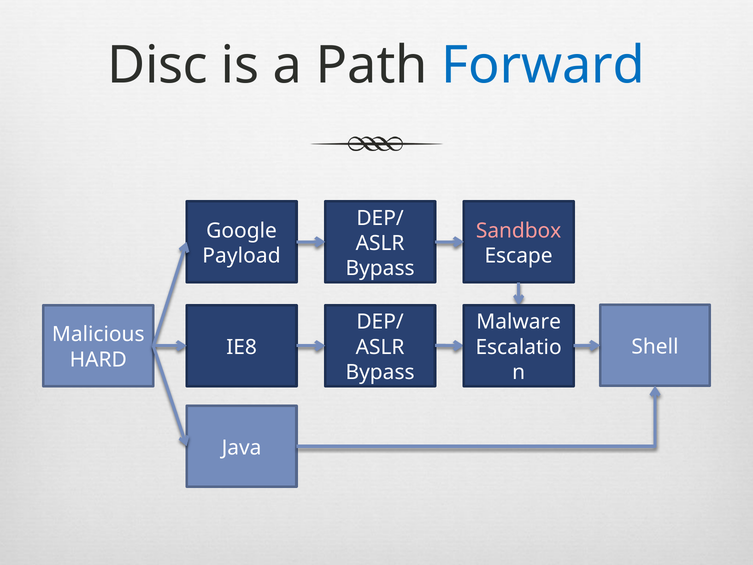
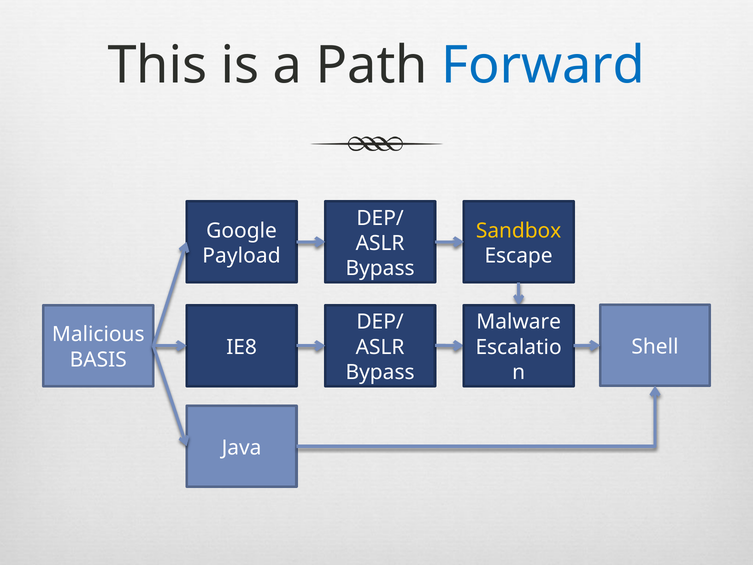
Disc: Disc -> This
Sandbox colour: pink -> yellow
HARD: HARD -> BASIS
